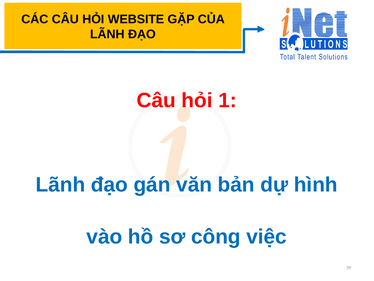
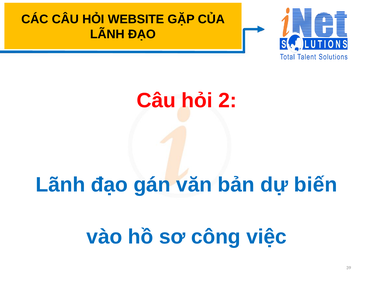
1: 1 -> 2
hình: hình -> biến
